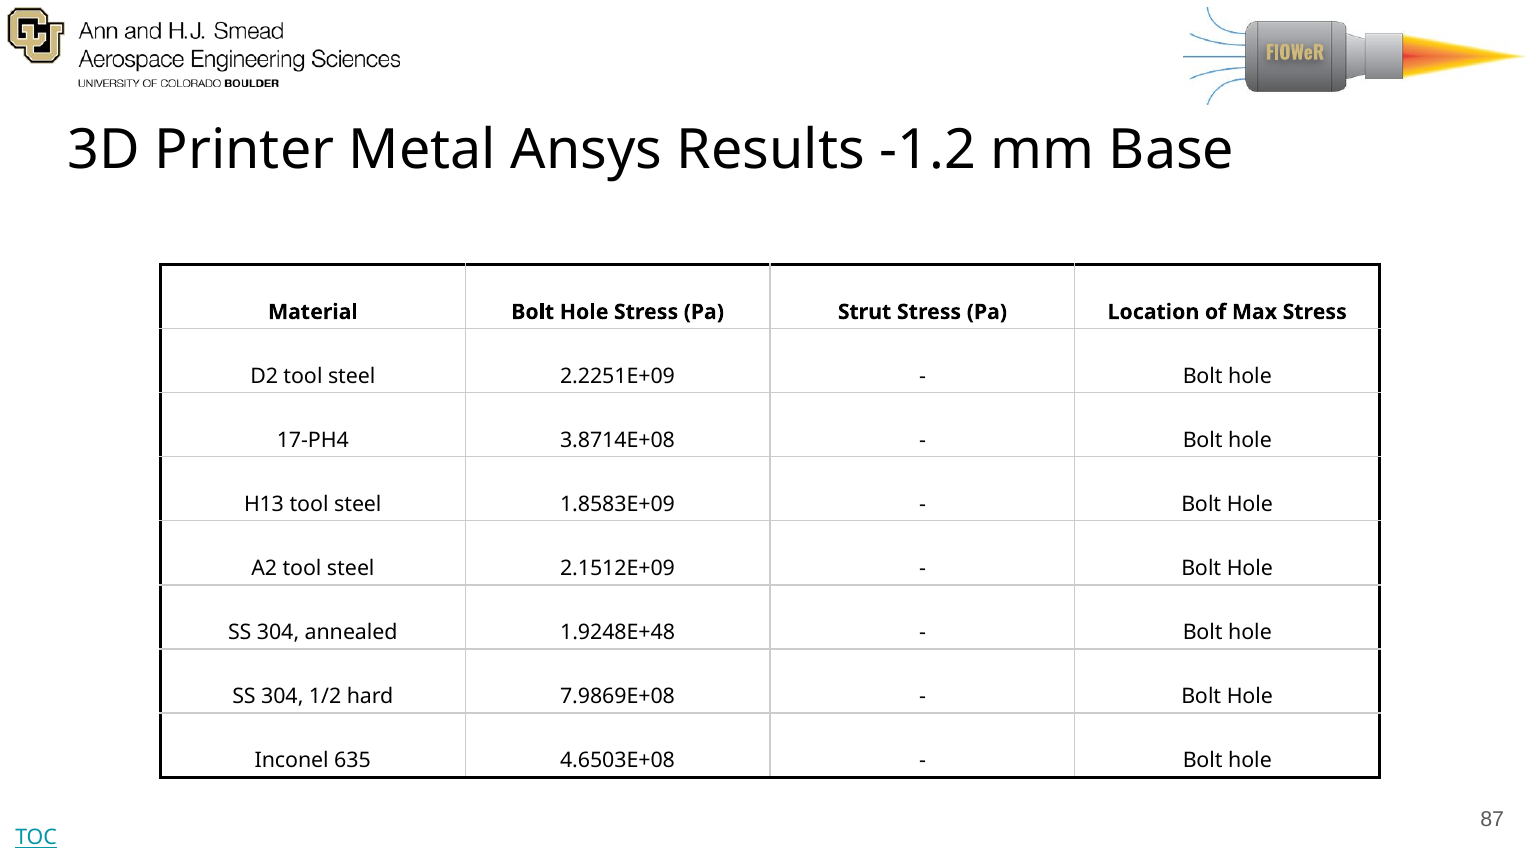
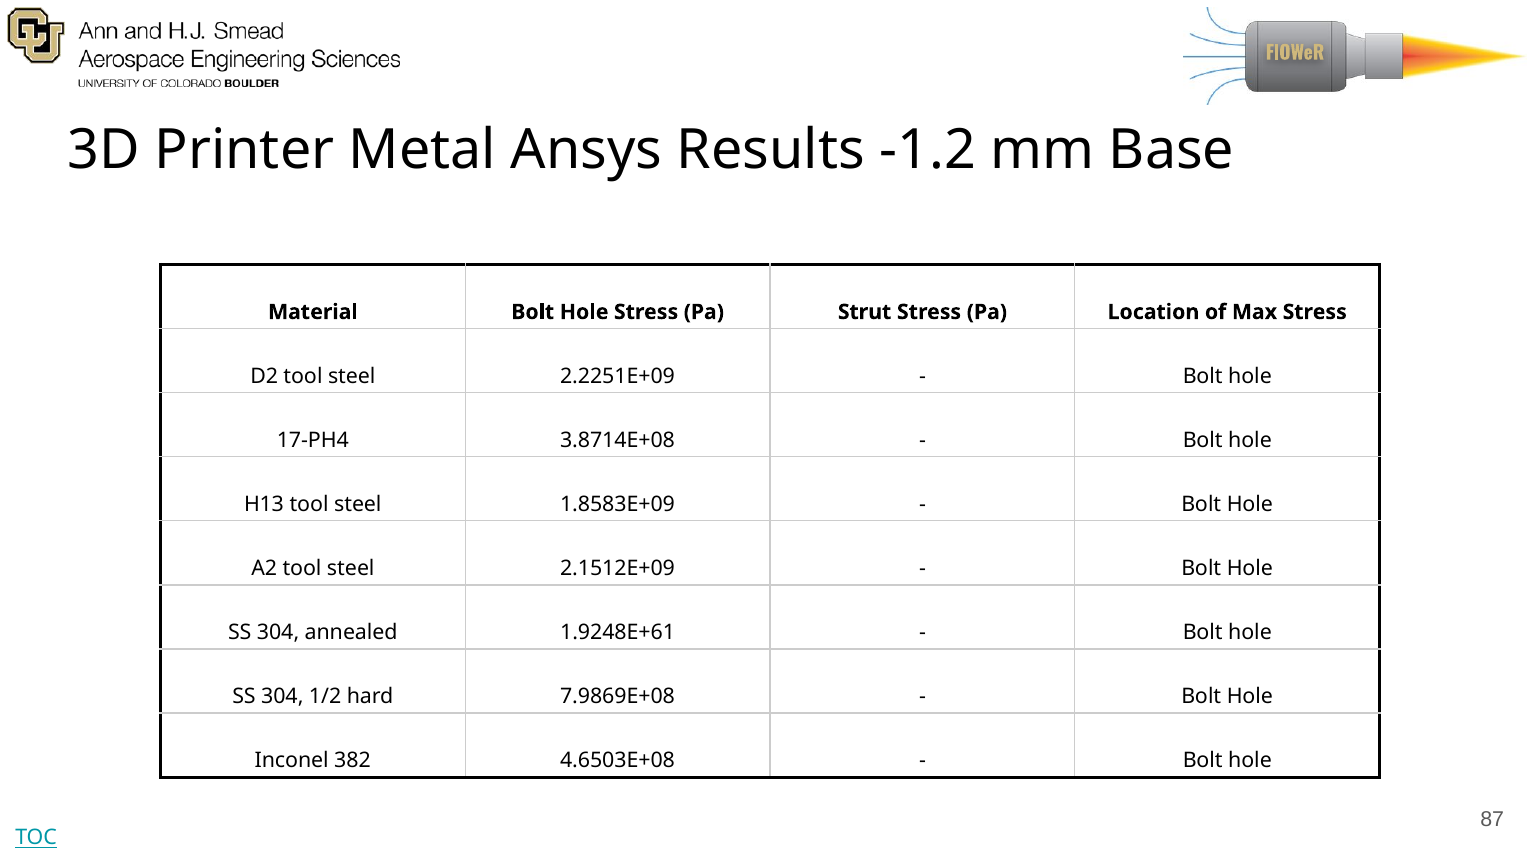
1.9248E+48: 1.9248E+48 -> 1.9248E+61
635: 635 -> 382
